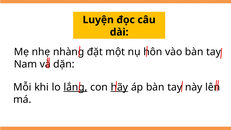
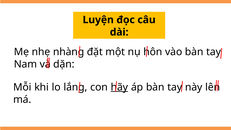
lắng underline: present -> none
